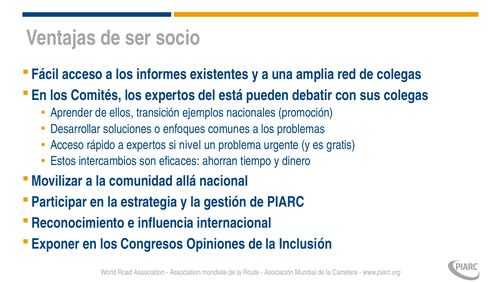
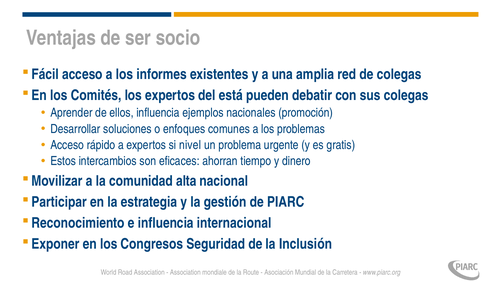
ellos transición: transición -> influencia
allá: allá -> alta
Opiniones: Opiniones -> Seguridad
